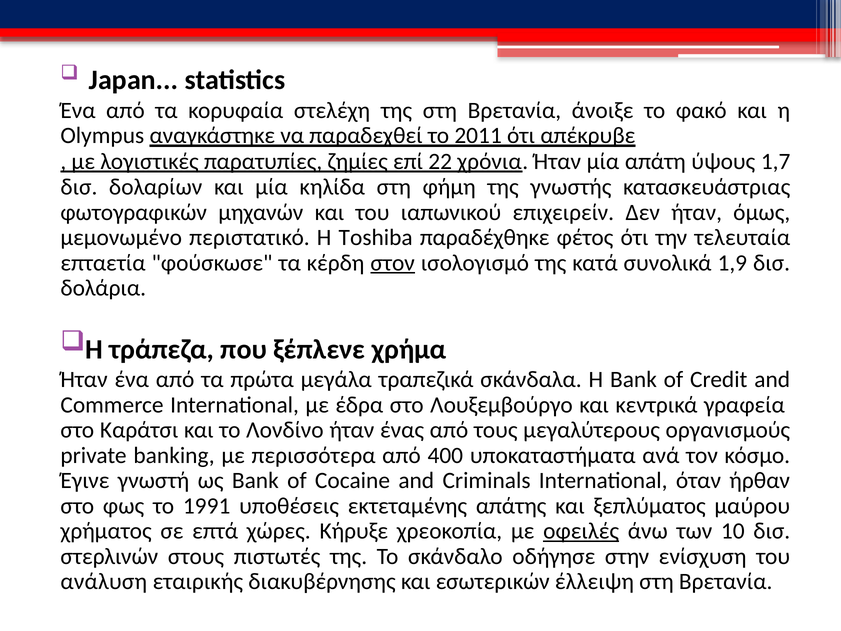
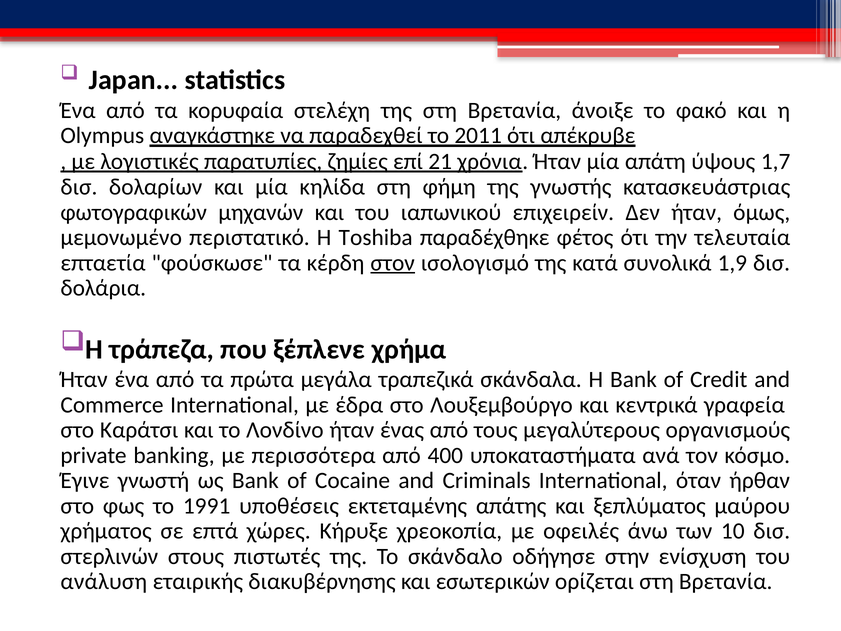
22: 22 -> 21
οφειλές underline: present -> none
έλλειψη: έλλειψη -> ορίζεται
